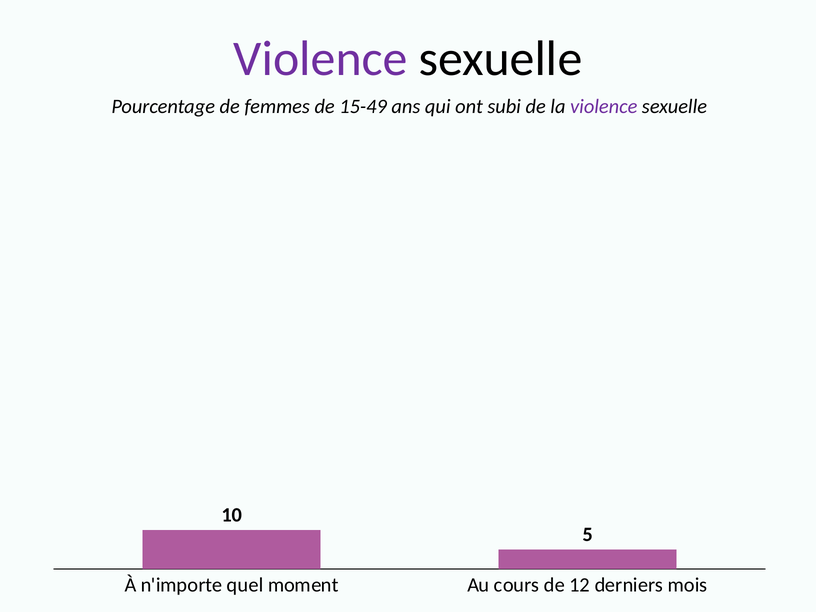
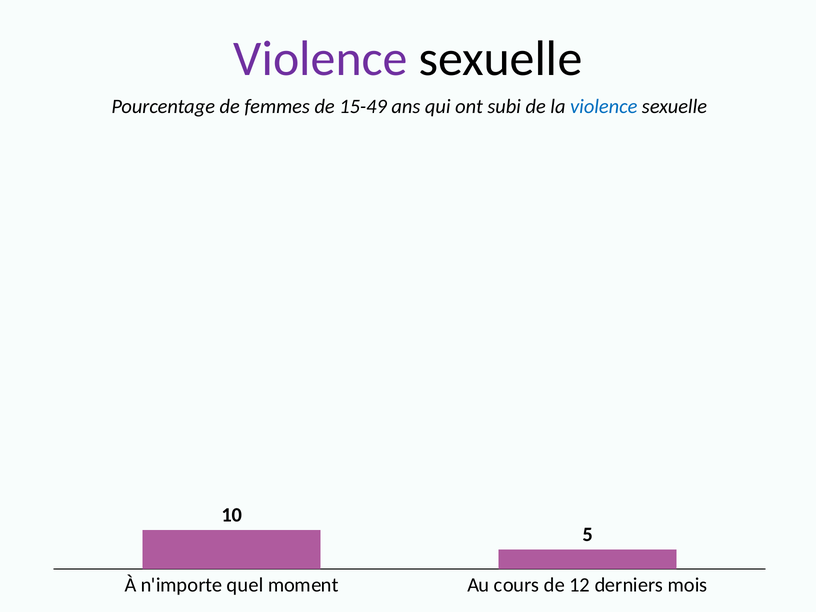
violence at (604, 107) colour: purple -> blue
